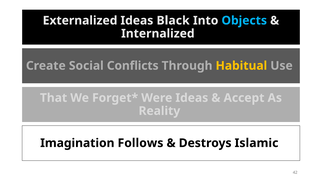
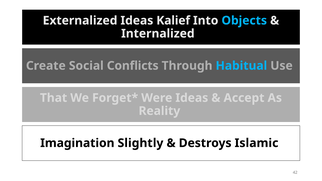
Black: Black -> Kalief
Habitual colour: yellow -> light blue
Follows: Follows -> Slightly
